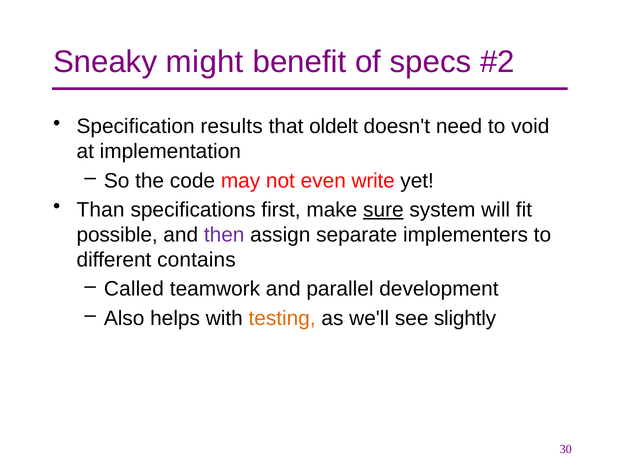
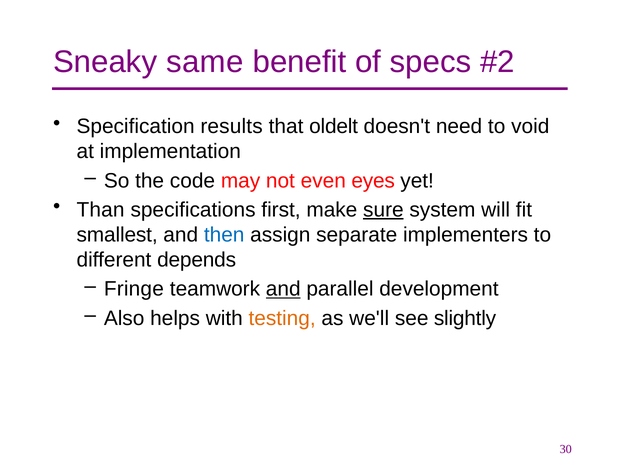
might: might -> same
write: write -> eyes
possible: possible -> smallest
then colour: purple -> blue
contains: contains -> depends
Called: Called -> Fringe
and at (283, 289) underline: none -> present
